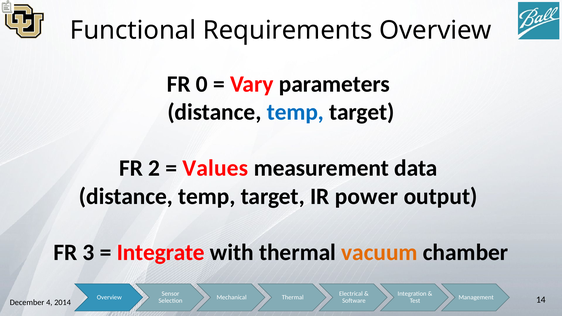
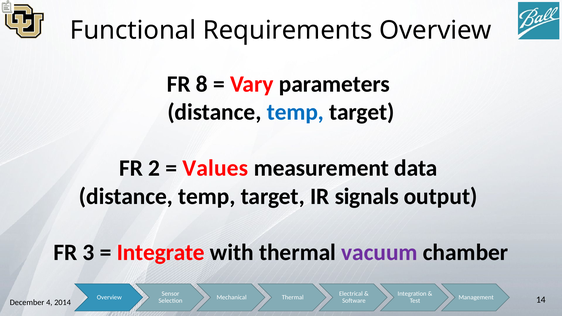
0: 0 -> 8
power: power -> signals
vacuum colour: orange -> purple
